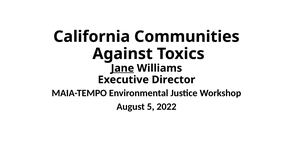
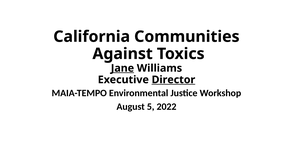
Director underline: none -> present
